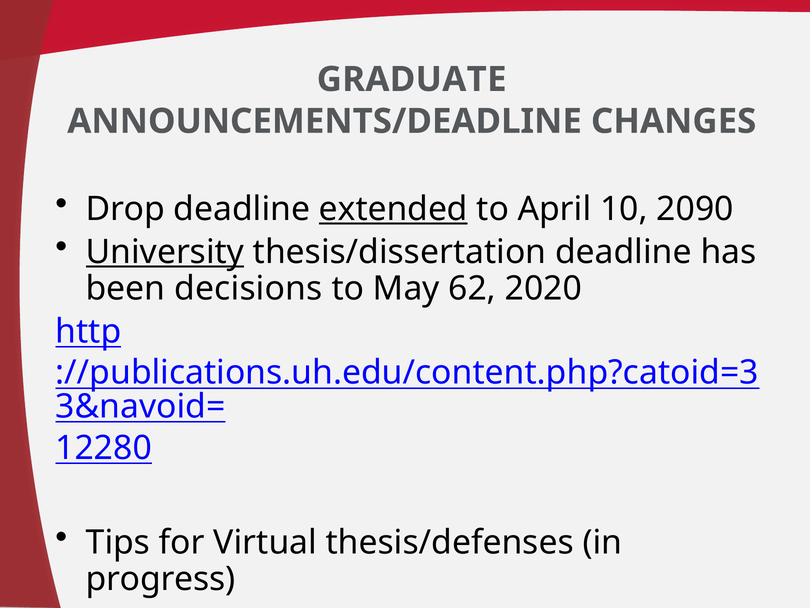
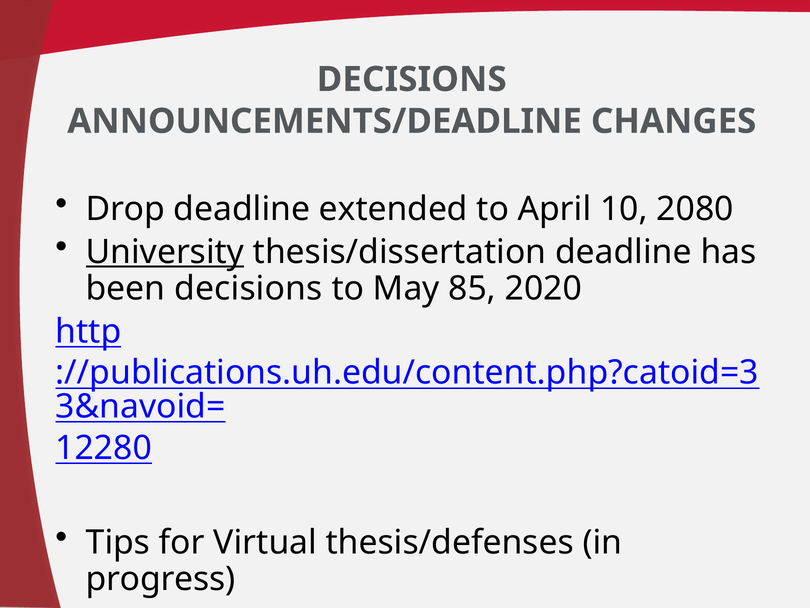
GRADUATE at (412, 79): GRADUATE -> DECISIONS
extended underline: present -> none
2090: 2090 -> 2080
62: 62 -> 85
